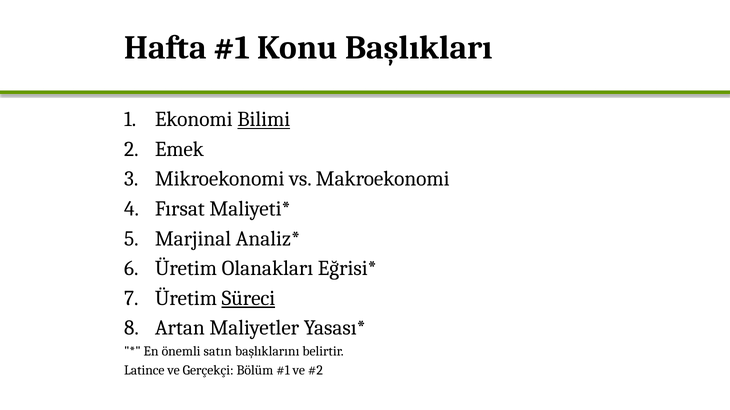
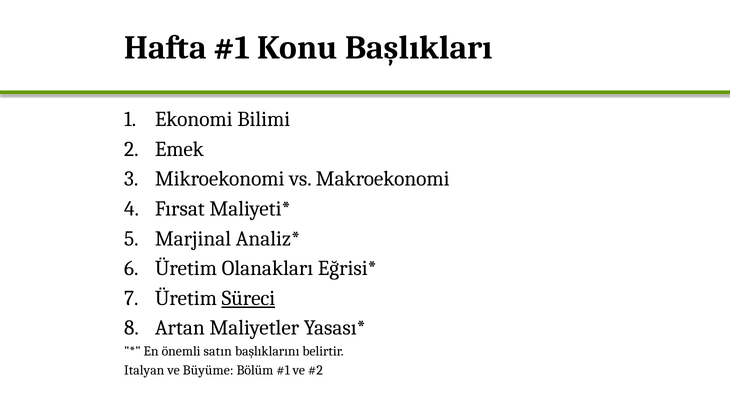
Bilimi underline: present -> none
Latince: Latince -> Italyan
Gerçekçi: Gerçekçi -> Büyüme
